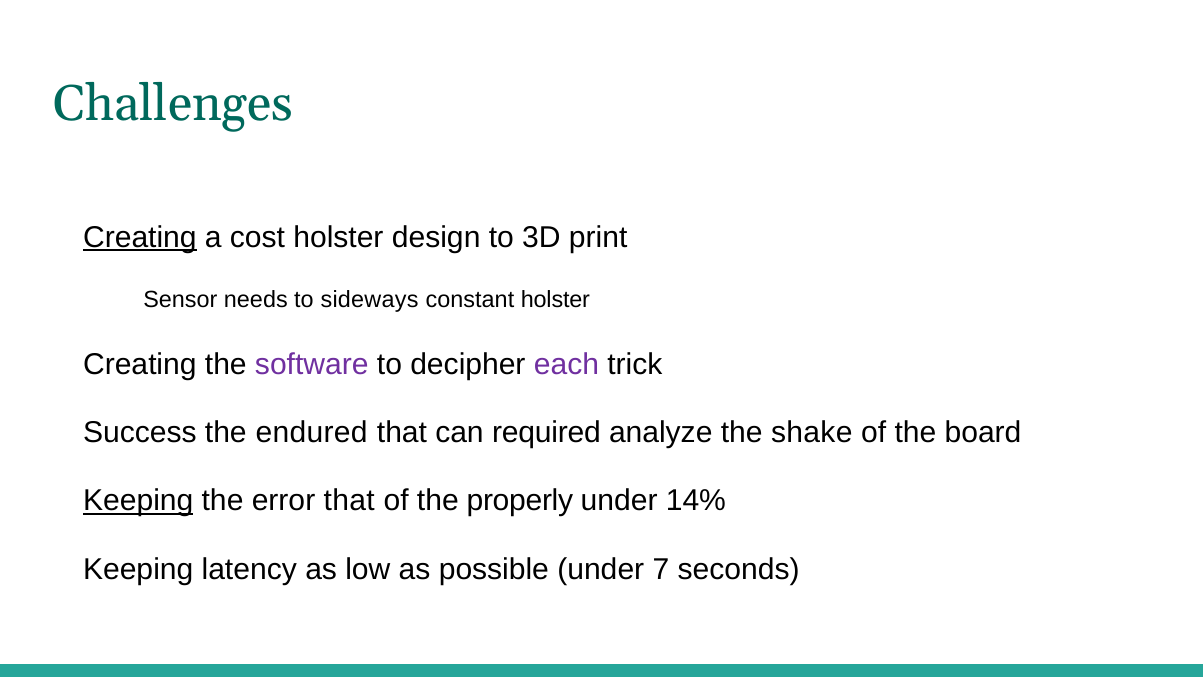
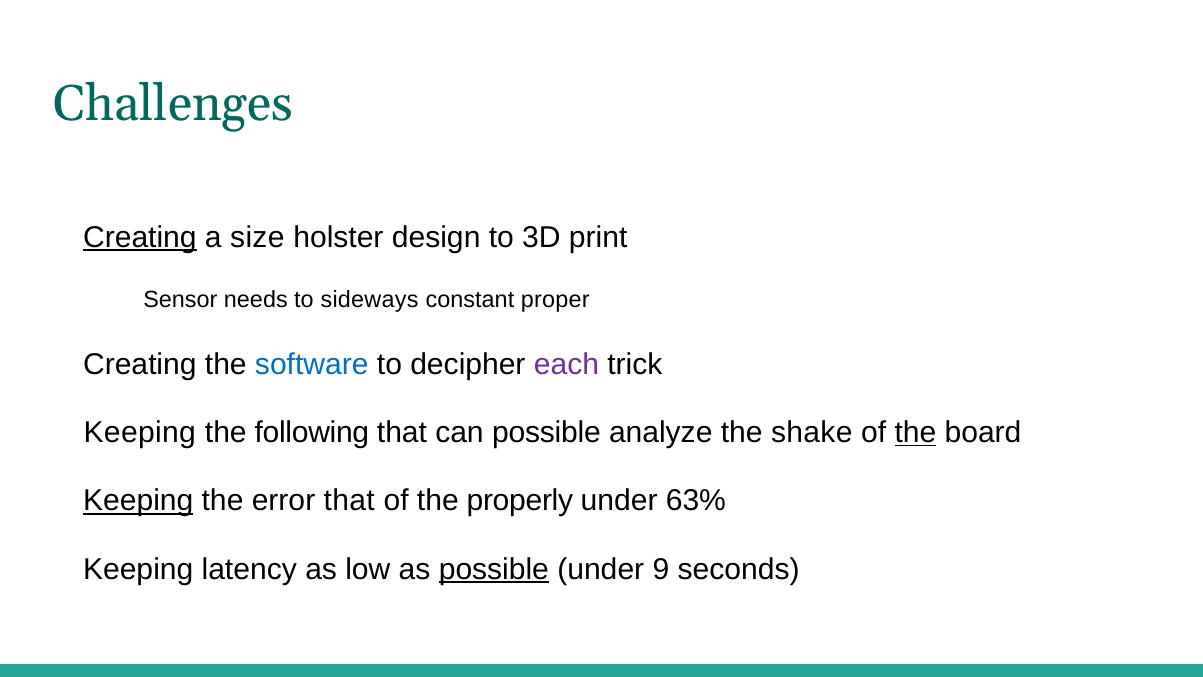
cost: cost -> size
constant holster: holster -> proper
software colour: purple -> blue
Success at (140, 432): Success -> Keeping
endured: endured -> following
can required: required -> possible
the at (915, 432) underline: none -> present
14%: 14% -> 63%
possible at (494, 569) underline: none -> present
7: 7 -> 9
